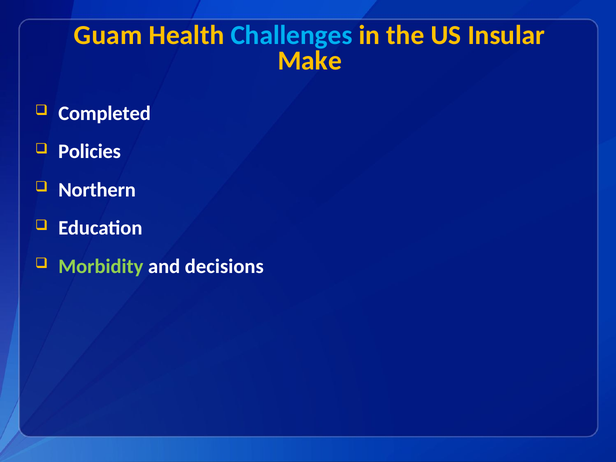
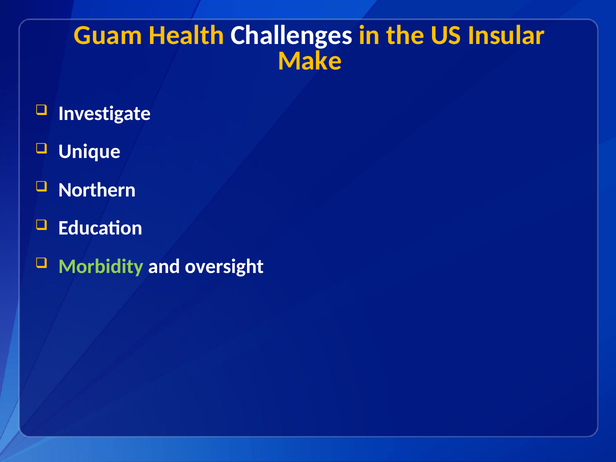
Challenges colour: light blue -> white
Completed: Completed -> Investigate
Policies: Policies -> Unique
decisions: decisions -> oversight
